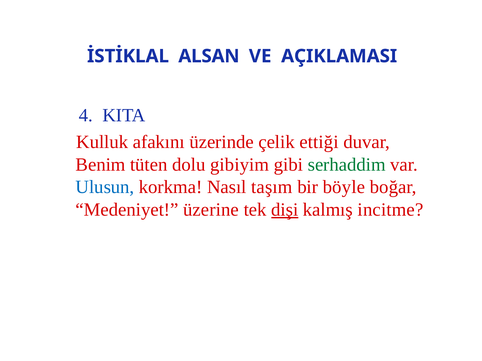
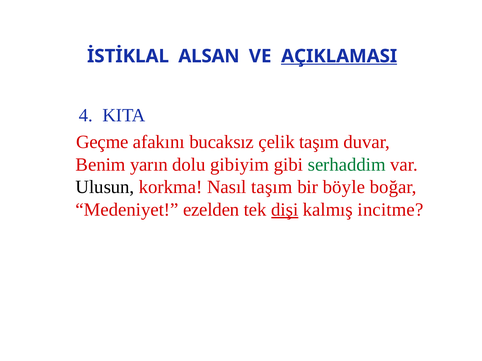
AÇIKLAMASI underline: none -> present
Kulluk: Kulluk -> Geçme
üzerinde: üzerinde -> bucaksız
çelik ettiği: ettiği -> taşım
tüten: tüten -> yarın
Ulusun colour: blue -> black
üzerine: üzerine -> ezelden
